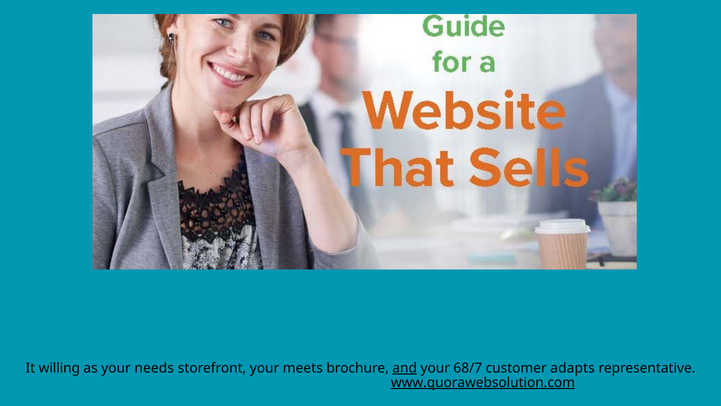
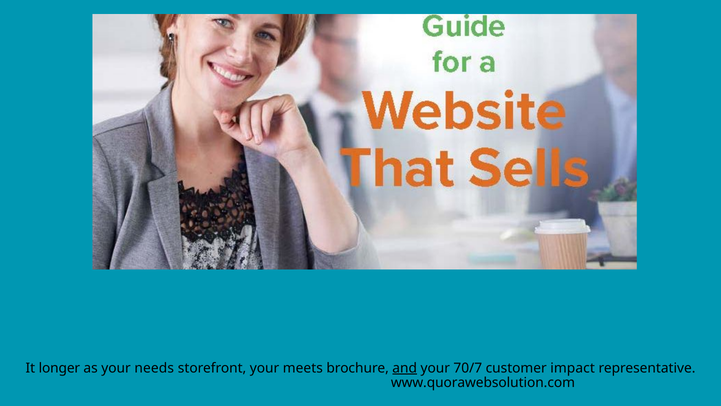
willing: willing -> longer
68/7: 68/7 -> 70/7
adapts: adapts -> impact
www.quorawebsolution.com underline: present -> none
